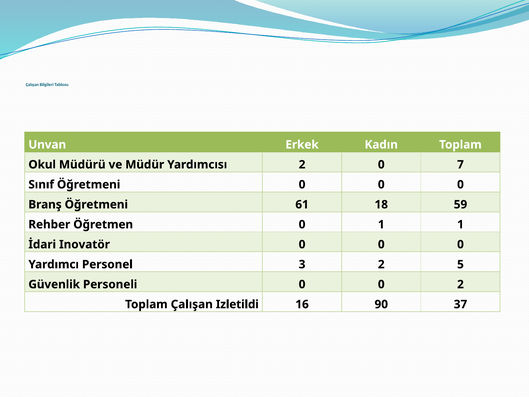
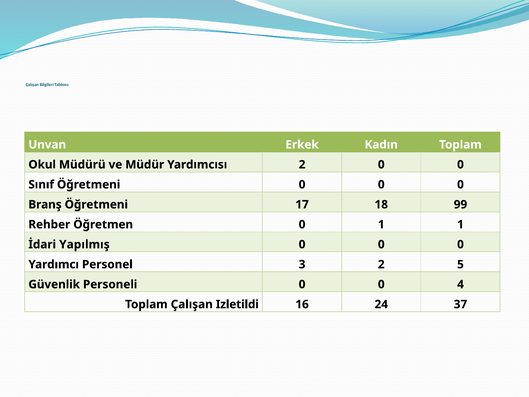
2 0 7: 7 -> 0
61: 61 -> 17
59: 59 -> 99
Inovatör: Inovatör -> Yapılmış
0 2: 2 -> 4
90: 90 -> 24
